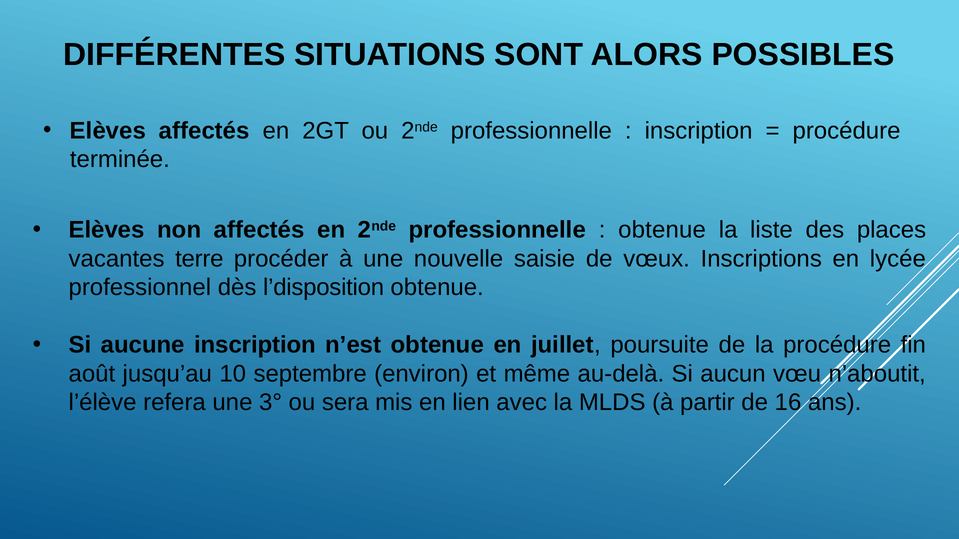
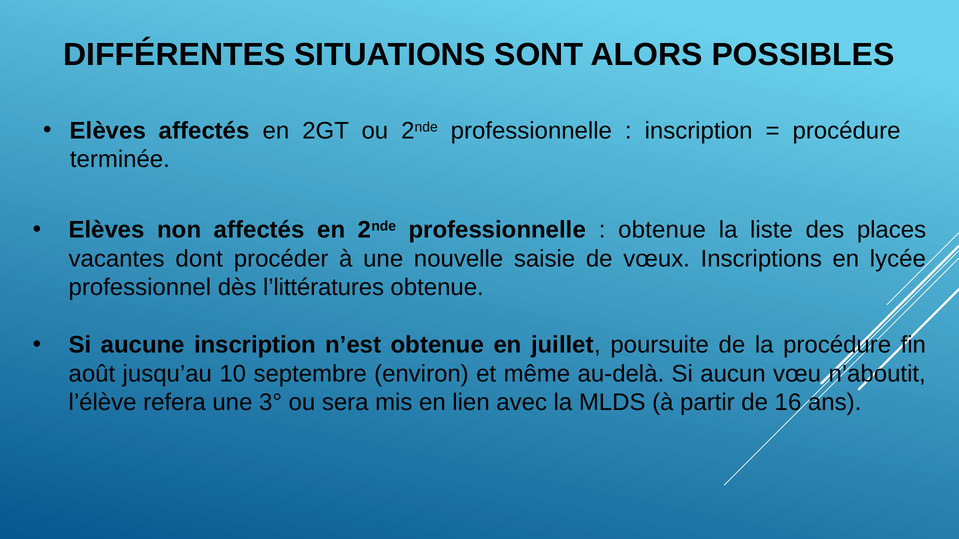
terre: terre -> dont
l’disposition: l’disposition -> l’littératures
